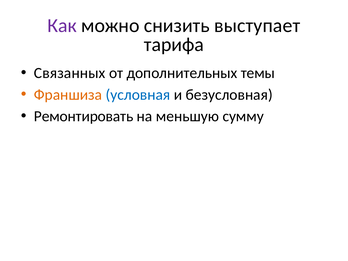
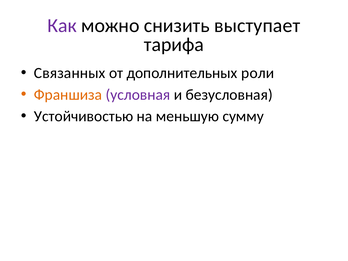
темы: темы -> роли
условная colour: blue -> purple
Ремонтировать: Ремонтировать -> Устойчивостью
